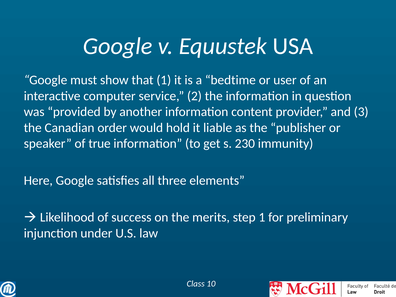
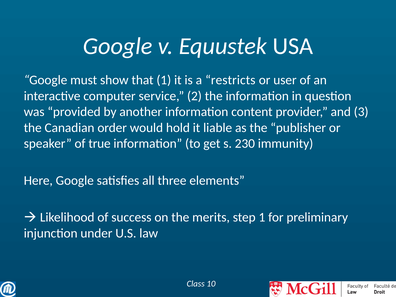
bedtime: bedtime -> restricts
